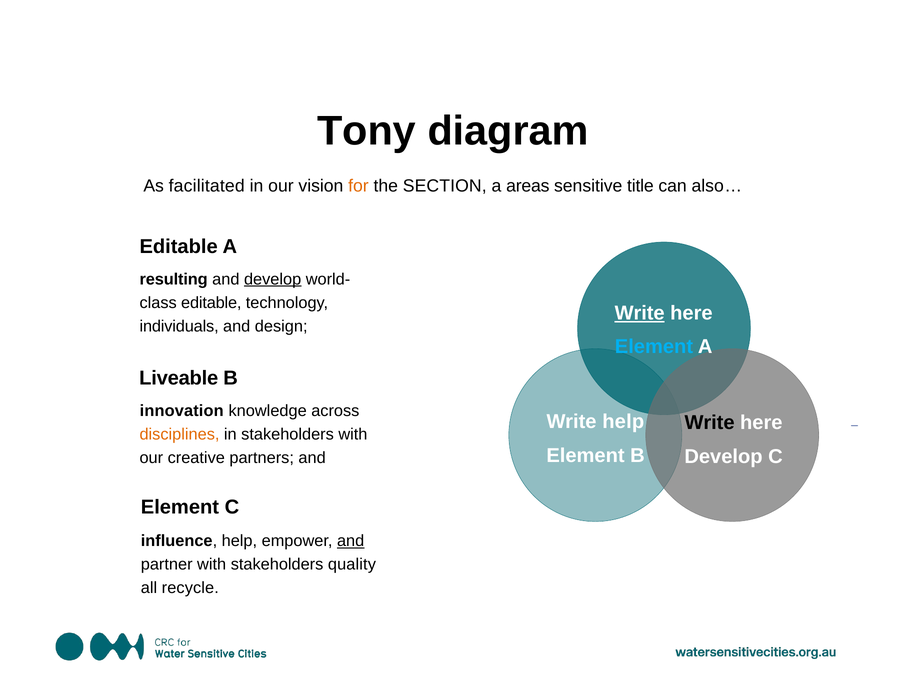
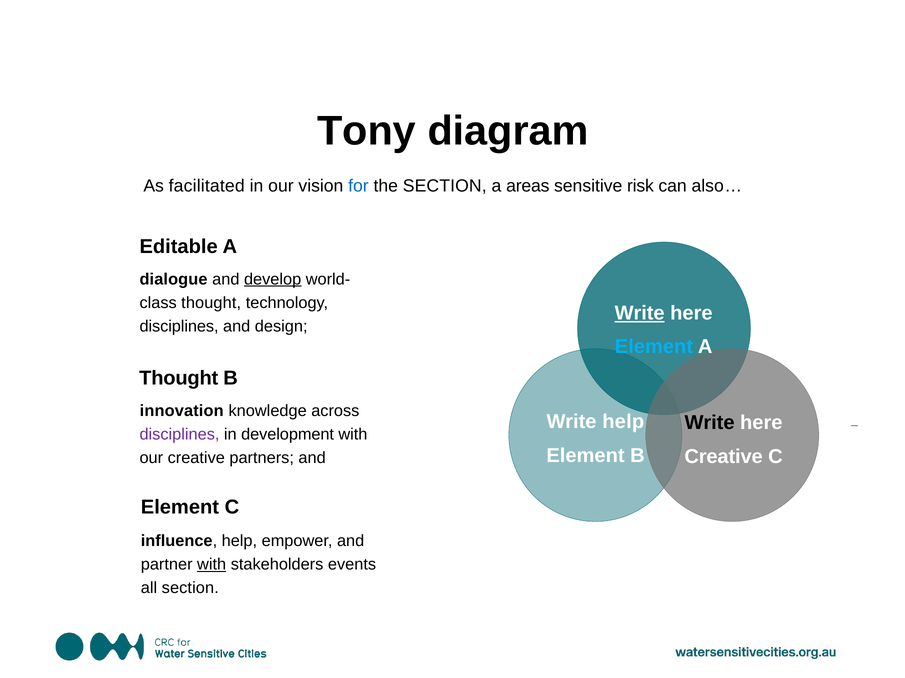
for colour: orange -> blue
title: title -> risk
resulting: resulting -> dialogue
editable at (211, 303): editable -> thought
individuals at (179, 326): individuals -> disciplines
Liveable at (179, 379): Liveable -> Thought
disciplines at (179, 435) colour: orange -> purple
in stakeholders: stakeholders -> development
Develop at (723, 457): Develop -> Creative
and at (351, 541) underline: present -> none
with at (212, 565) underline: none -> present
quality: quality -> events
all recycle: recycle -> section
